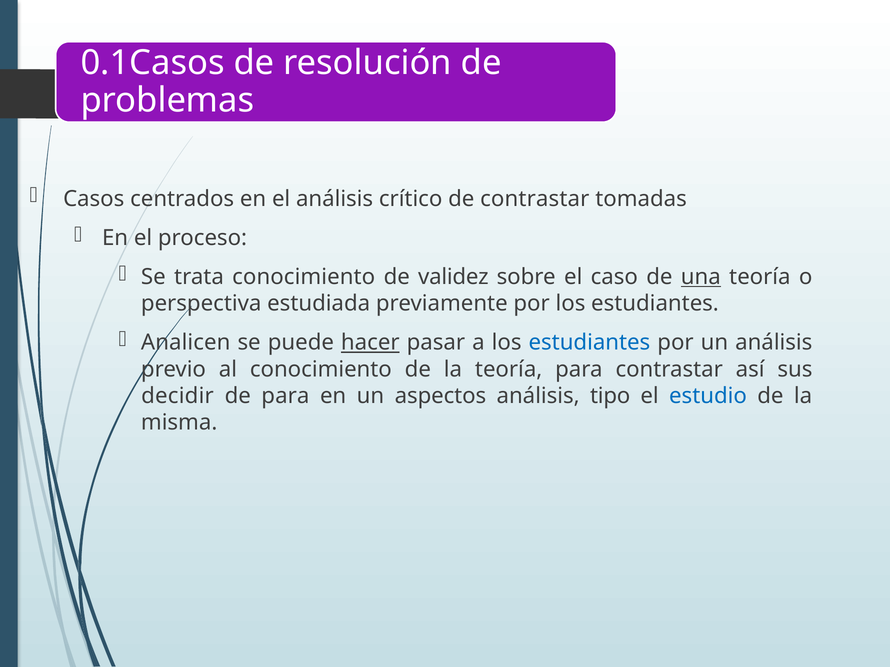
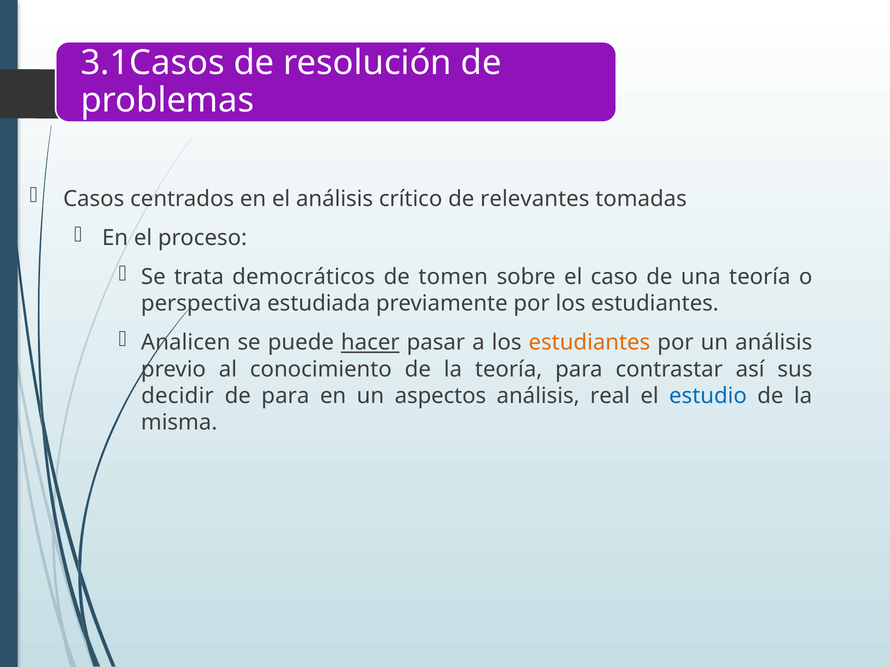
0.1Casos: 0.1Casos -> 3.1Casos
de contrastar: contrastar -> relevantes
trata conocimiento: conocimiento -> democráticos
validez: validez -> tomen
una underline: present -> none
estudiantes at (589, 343) colour: blue -> orange
tipo: tipo -> real
